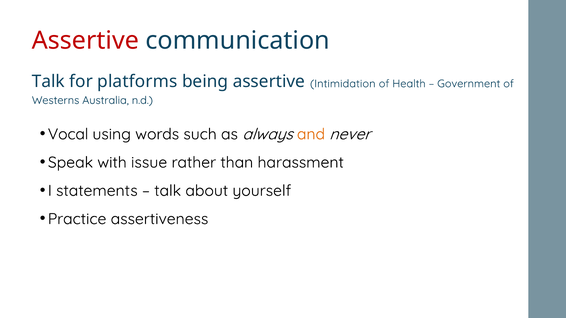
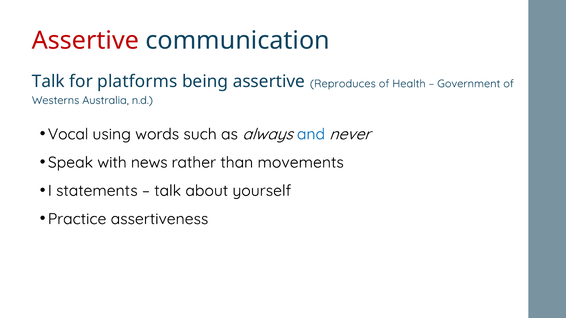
Intimidation: Intimidation -> Reproduces
and colour: orange -> blue
issue: issue -> news
harassment: harassment -> movements
